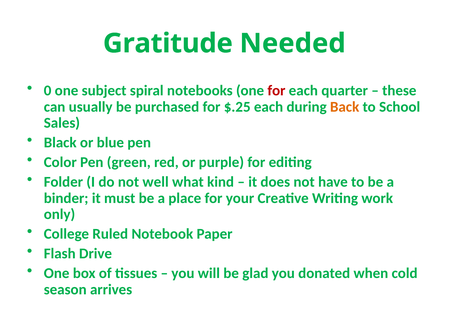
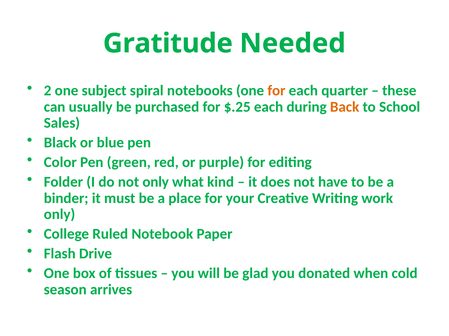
0: 0 -> 2
for at (276, 91) colour: red -> orange
not well: well -> only
